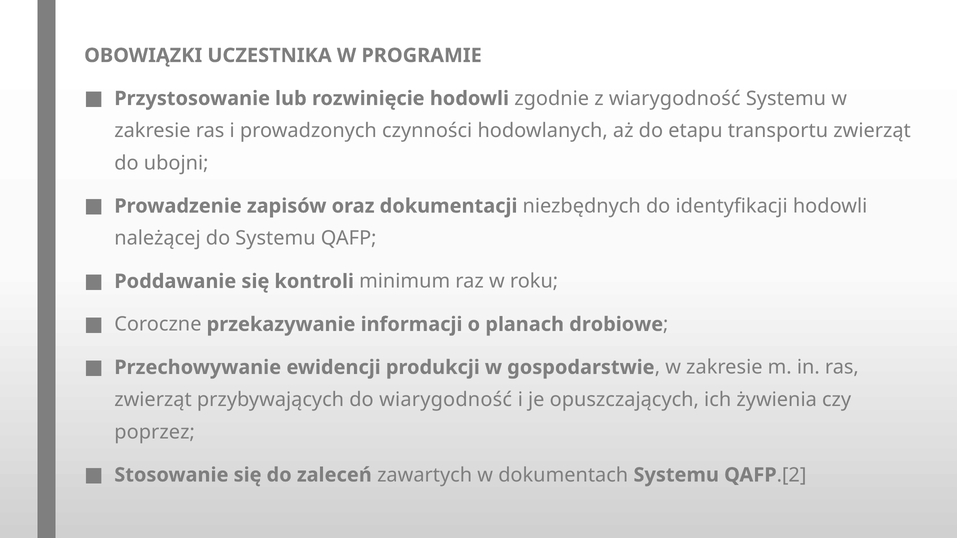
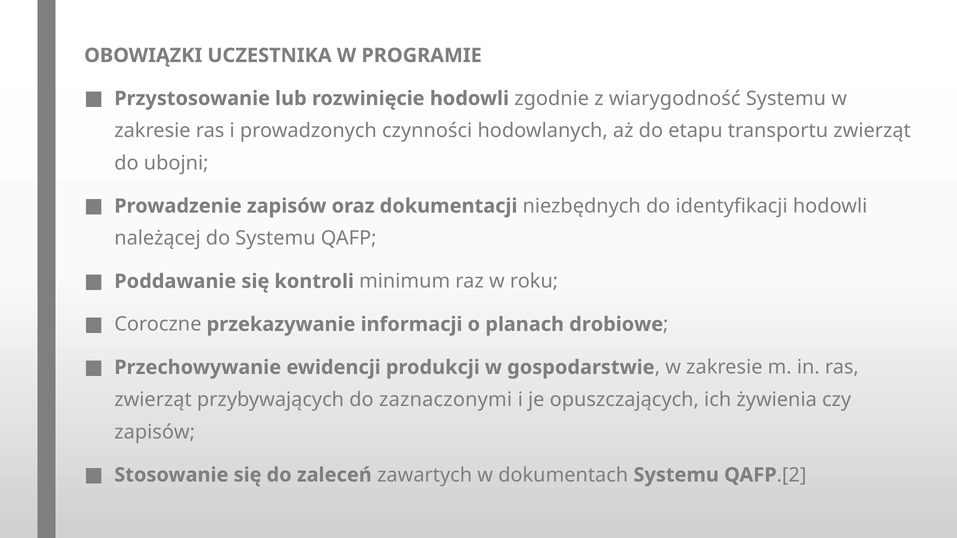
do wiarygodność: wiarygodność -> zaznaczonymi
poprzez at (155, 432): poprzez -> zapisów
